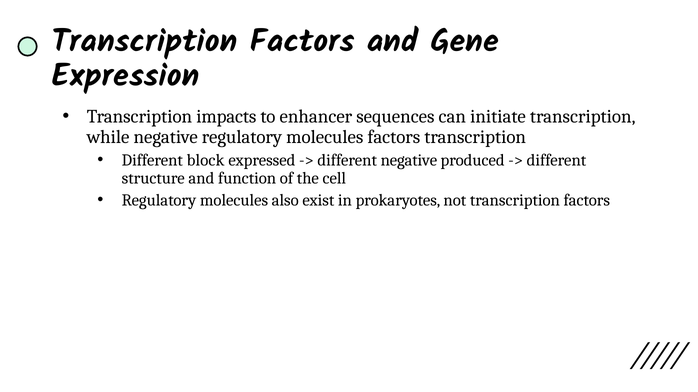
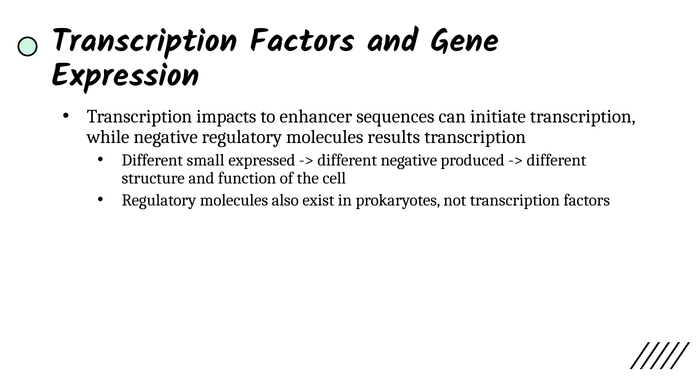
molecules factors: factors -> results
block: block -> small
